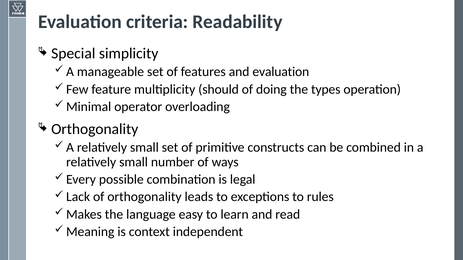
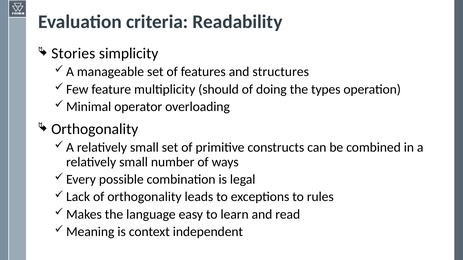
Special: Special -> Stories
and evaluation: evaluation -> structures
